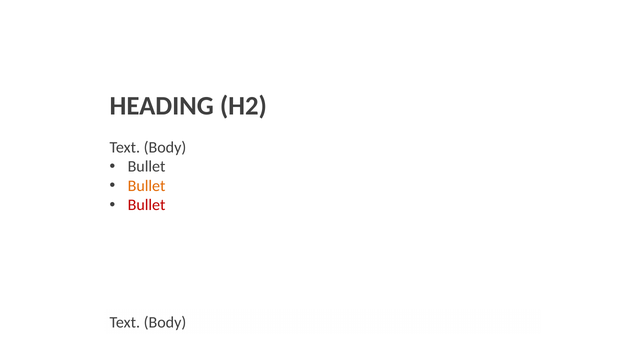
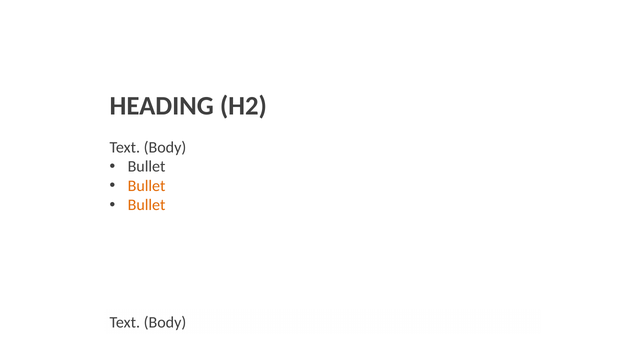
Bullet at (147, 205) colour: red -> orange
